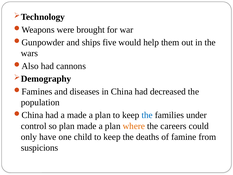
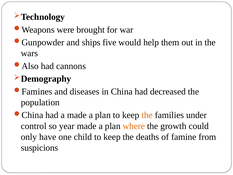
the at (147, 115) colour: blue -> orange
so plan: plan -> year
careers: careers -> growth
